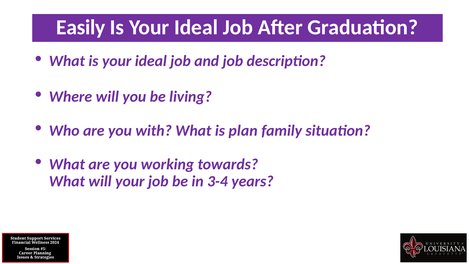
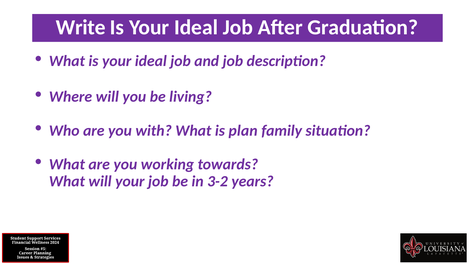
Easily: Easily -> Write
3-4: 3-4 -> 3-2
